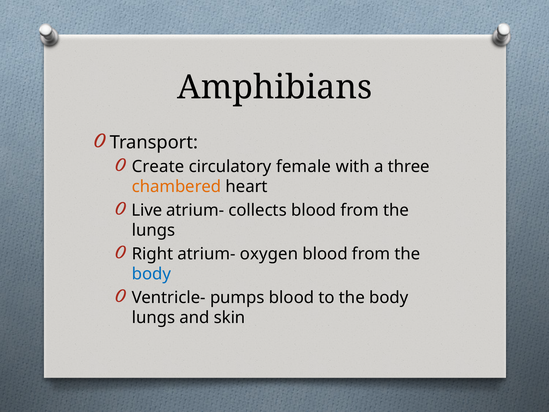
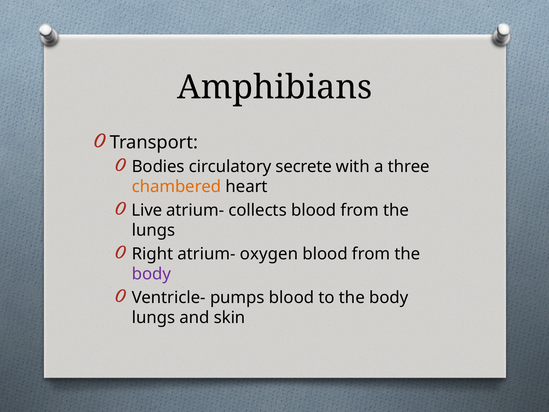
Create: Create -> Bodies
female: female -> secrete
body at (151, 274) colour: blue -> purple
